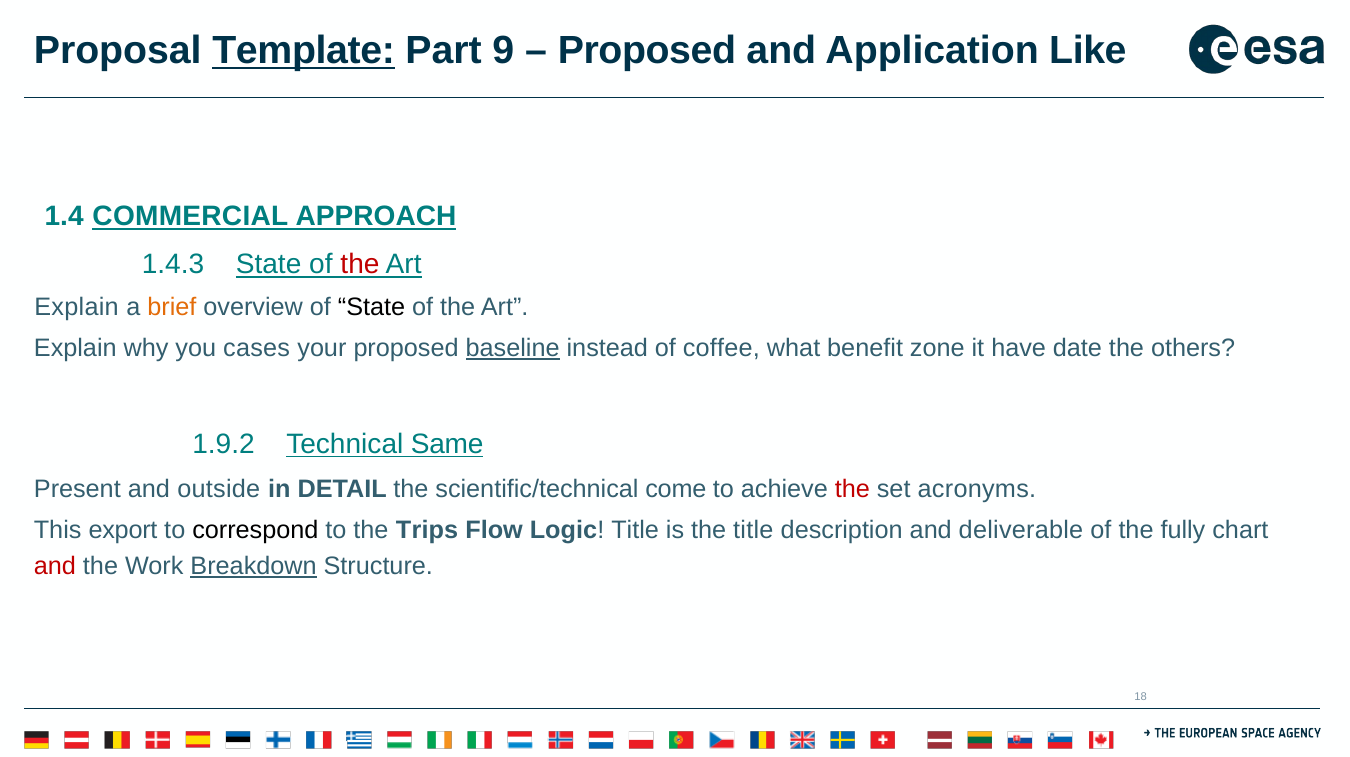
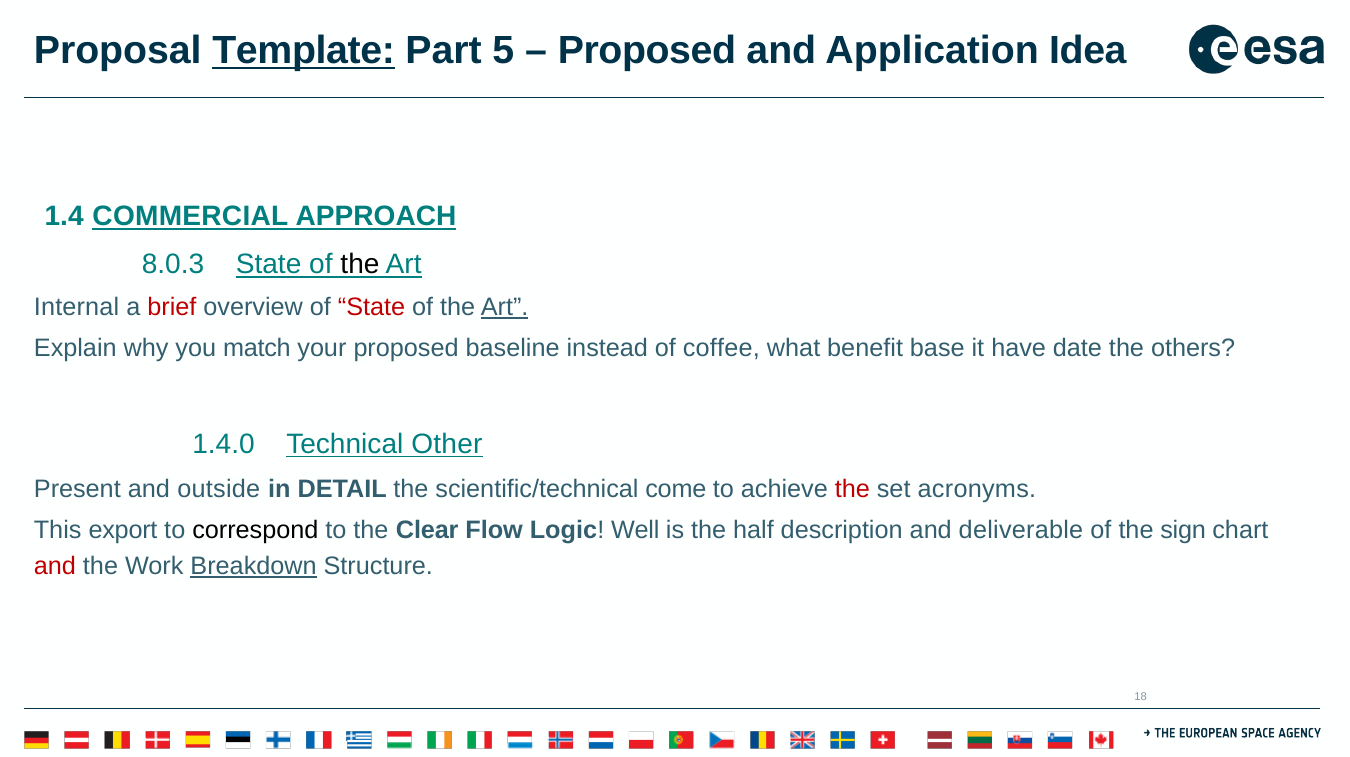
9: 9 -> 5
Like: Like -> Idea
1.4.3: 1.4.3 -> 8.0.3
the at (360, 265) colour: red -> black
Explain at (77, 307): Explain -> Internal
brief colour: orange -> red
State at (372, 307) colour: black -> red
Art at (505, 307) underline: none -> present
cases: cases -> match
baseline underline: present -> none
zone: zone -> base
1.9.2: 1.9.2 -> 1.4.0
Same: Same -> Other
Trips: Trips -> Clear
Logic Title: Title -> Well
the title: title -> half
fully: fully -> sign
